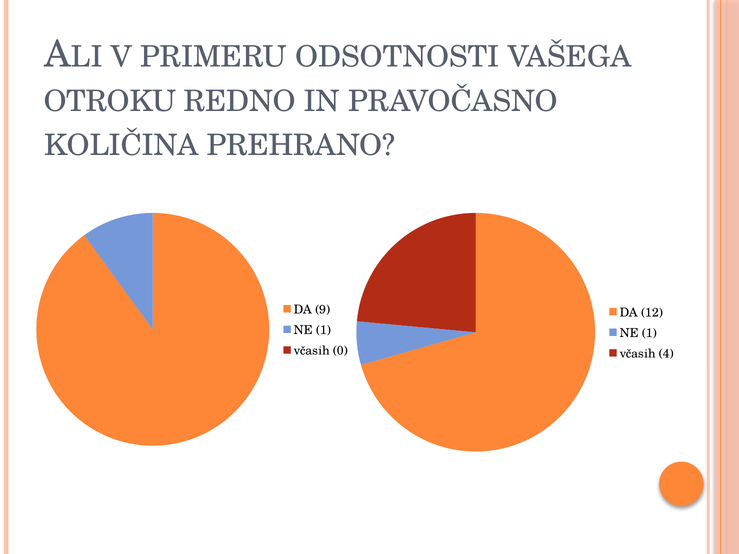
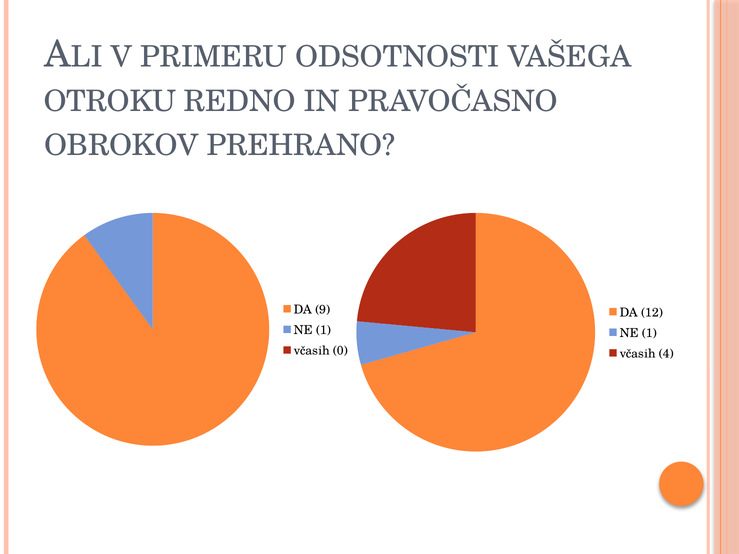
KOLIČINA: KOLIČINA -> OBROKOV
